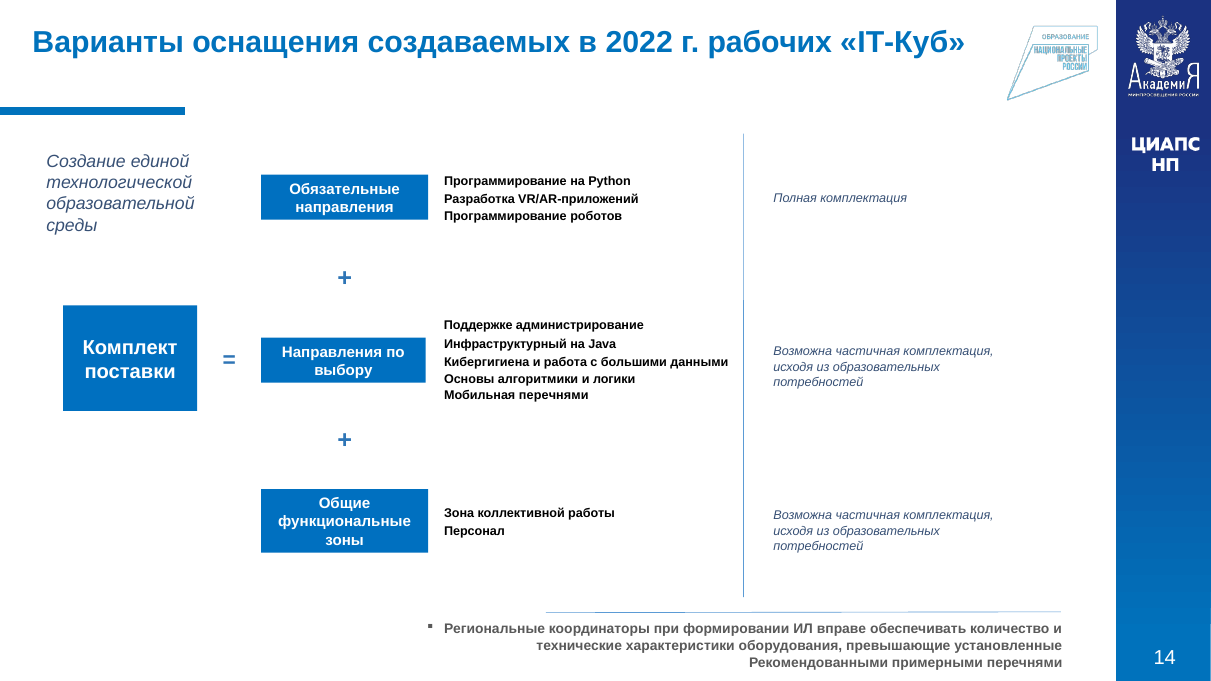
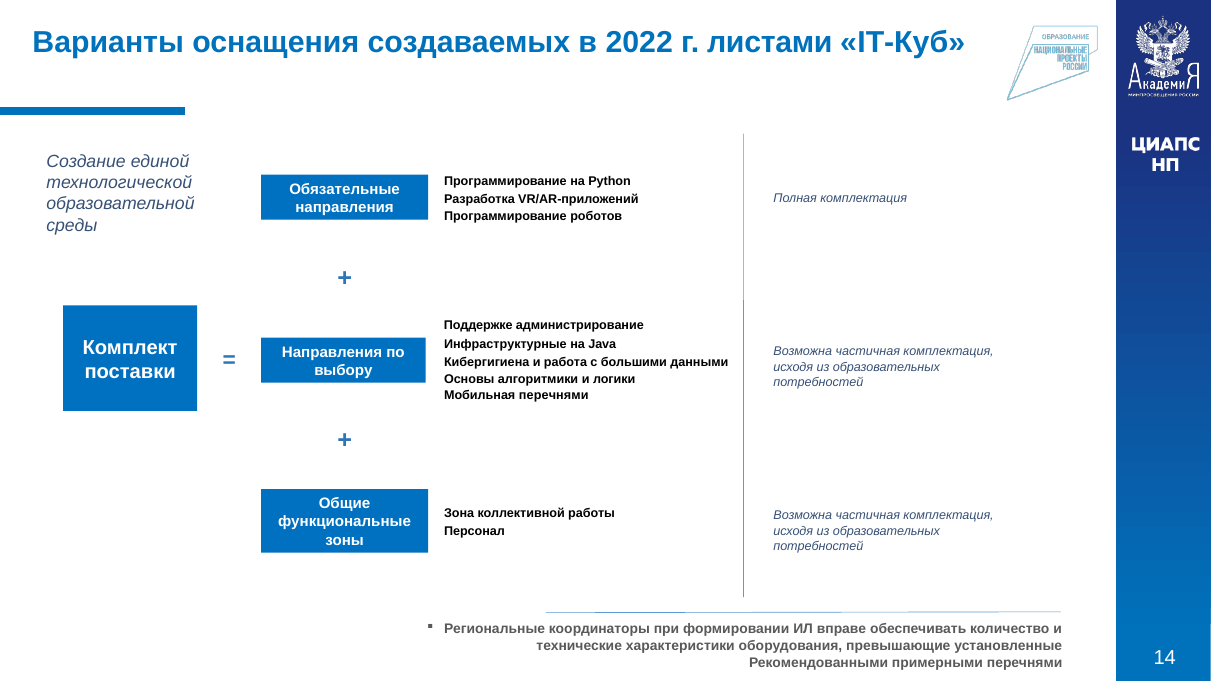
рабочих: рабочих -> листами
Инфраструктурный: Инфраструктурный -> Инфраструктурные
